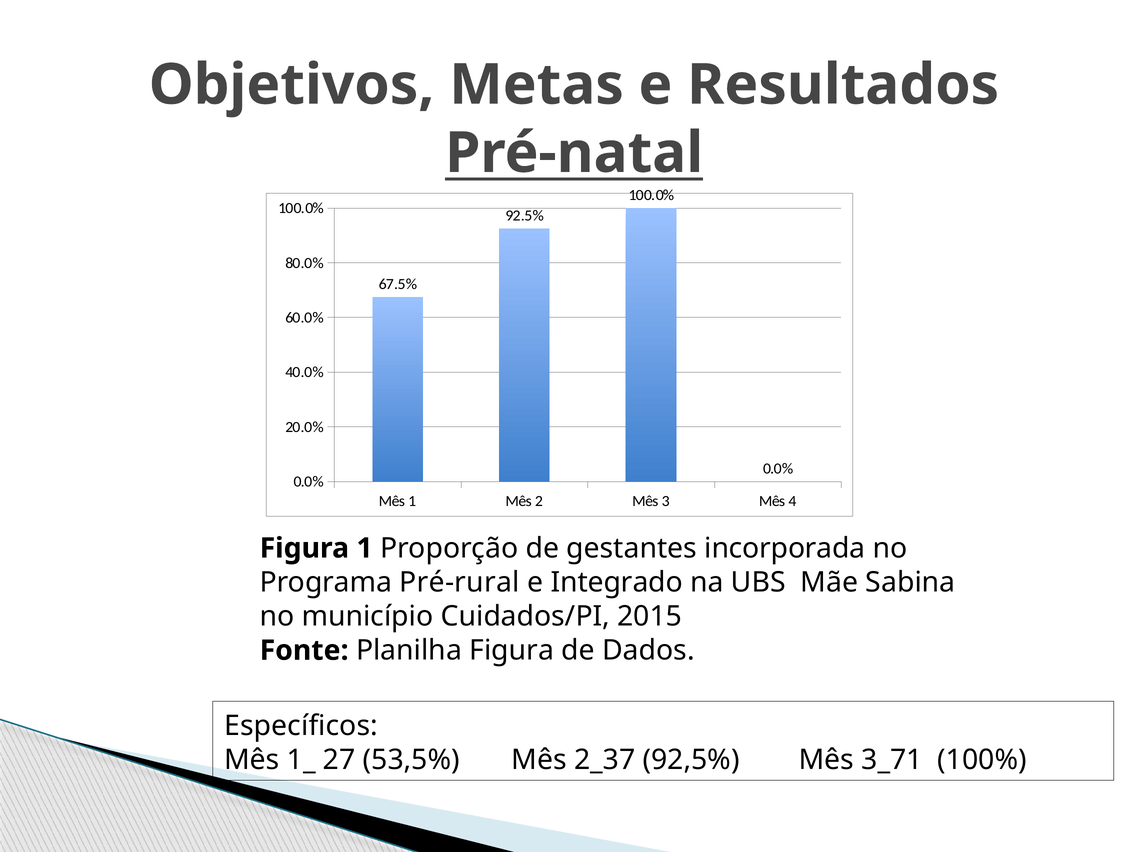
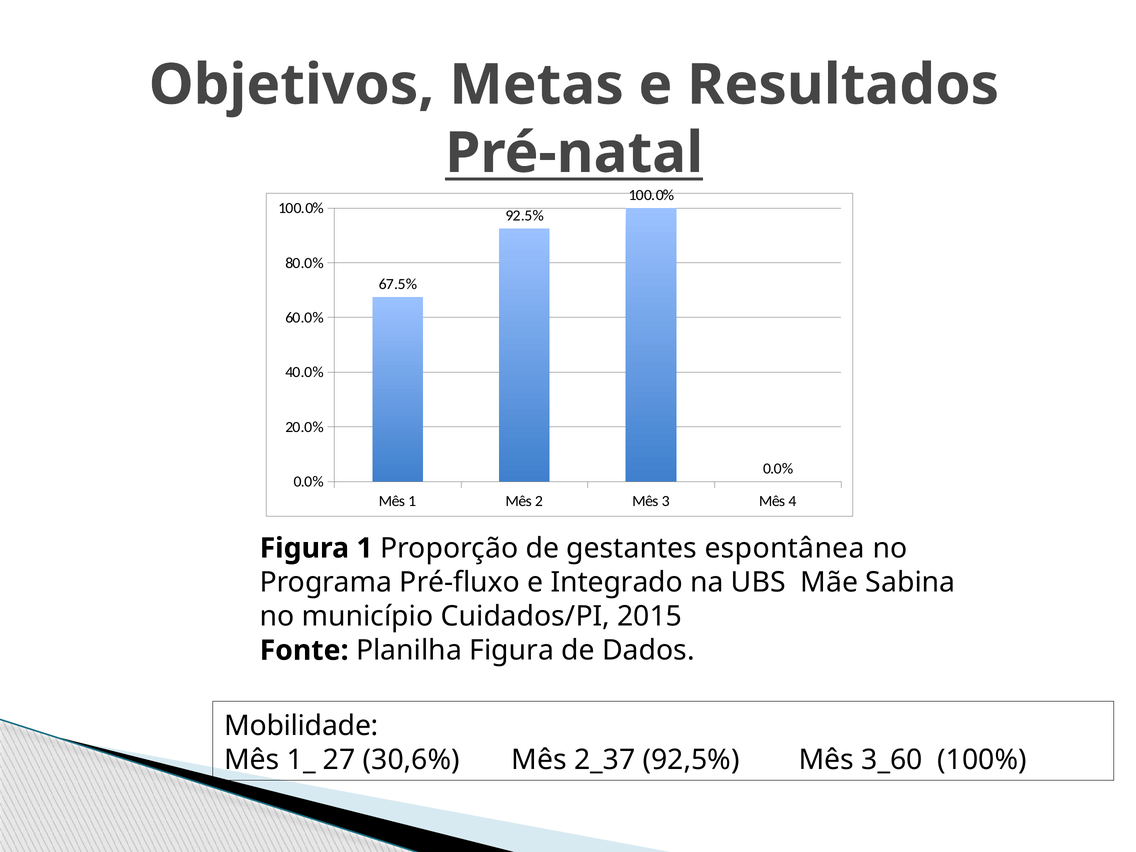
incorporada: incorporada -> espontânea
Pré-rural: Pré-rural -> Pré-fluxo
Específicos: Específicos -> Mobilidade
53,5%: 53,5% -> 30,6%
3_71: 3_71 -> 3_60
